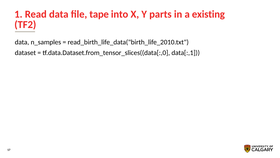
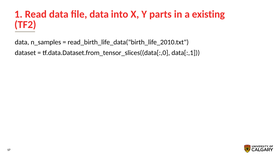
file tape: tape -> data
